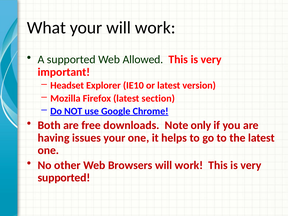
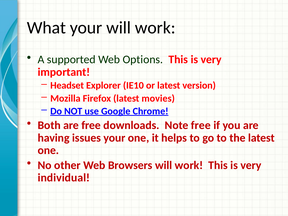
Allowed: Allowed -> Options
section: section -> movies
Note only: only -> free
supported at (64, 178): supported -> individual
